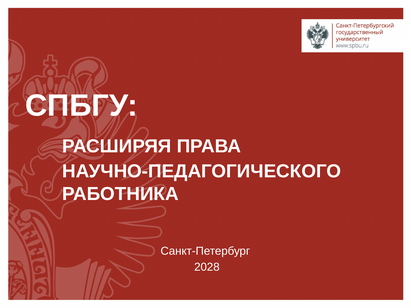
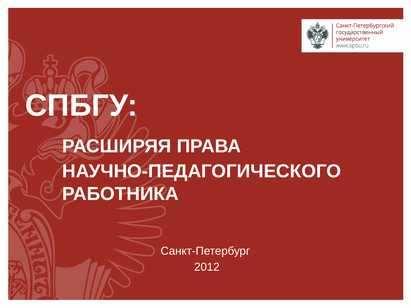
2028: 2028 -> 2012
